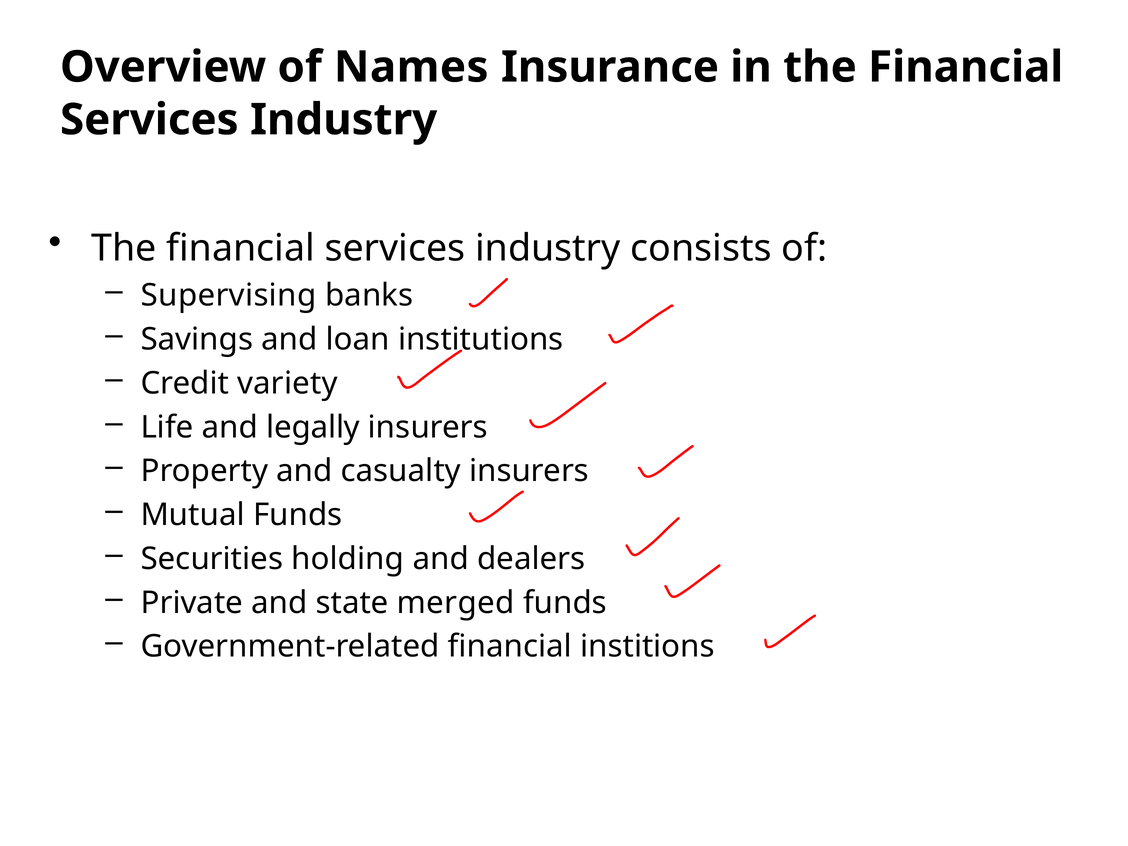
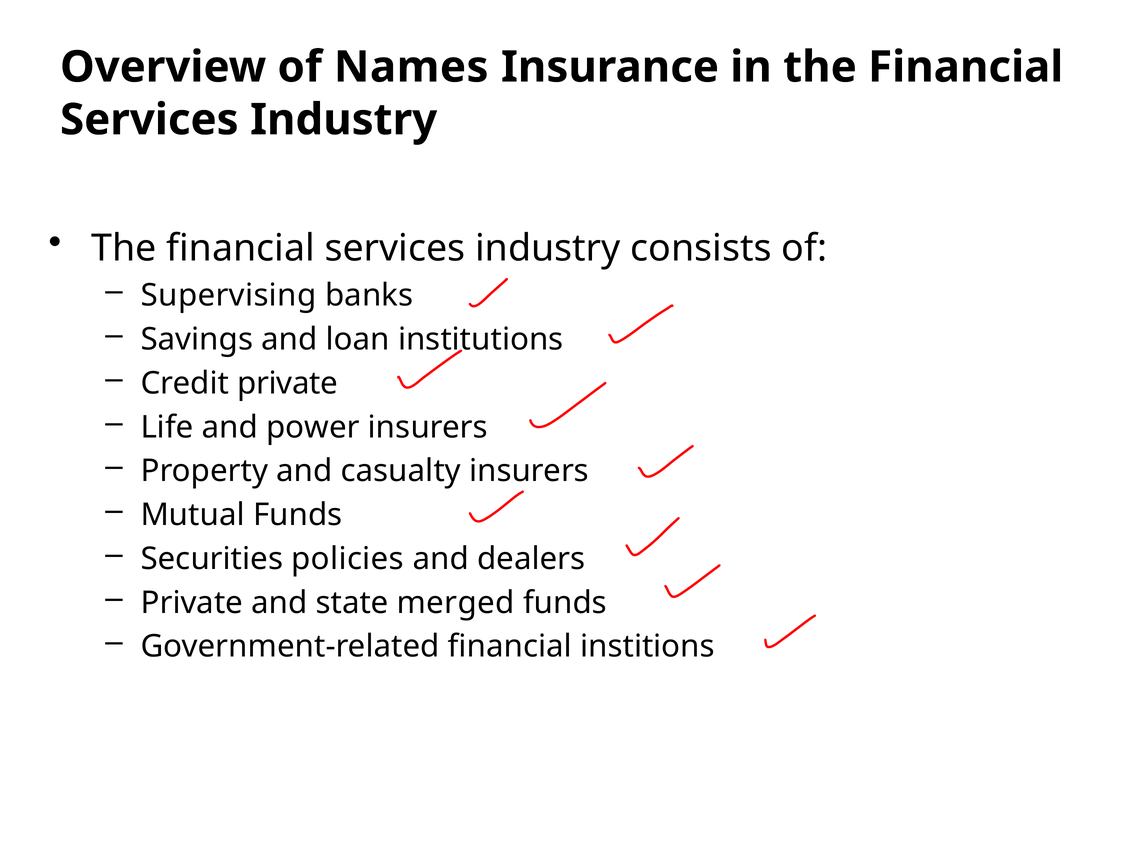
Credit variety: variety -> private
legally: legally -> power
holding: holding -> policies
